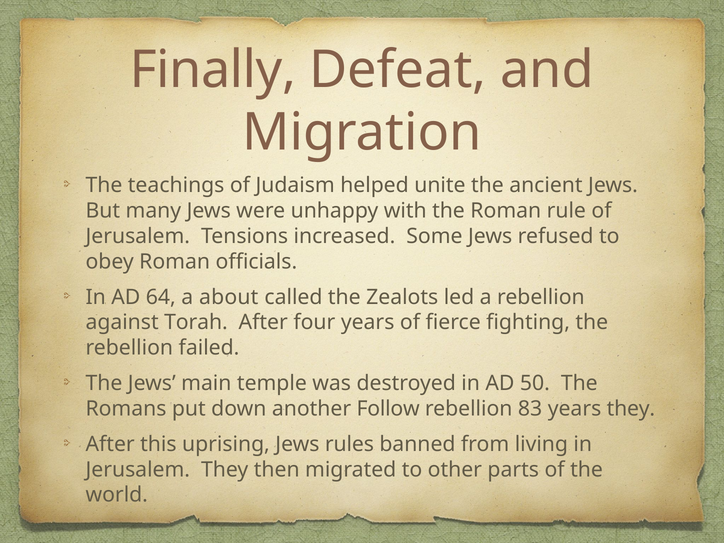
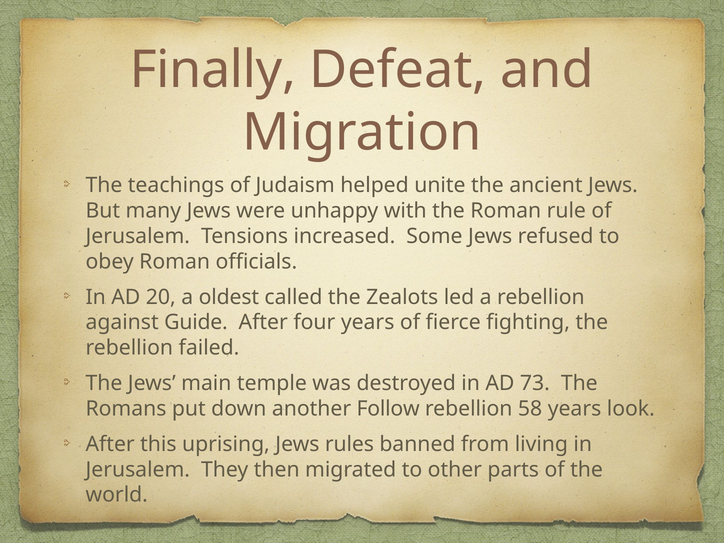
64: 64 -> 20
about: about -> oldest
Torah: Torah -> Guide
50: 50 -> 73
83: 83 -> 58
years they: they -> look
